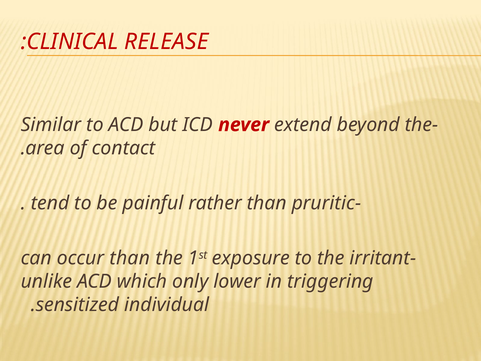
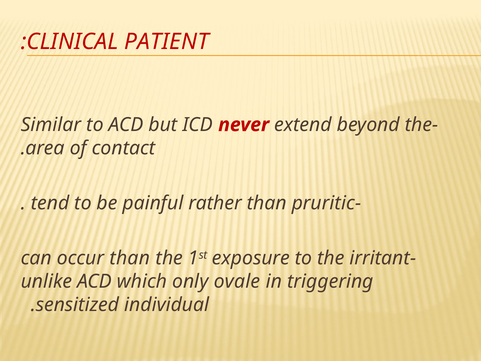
RELEASE: RELEASE -> PATIENT
lower: lower -> ovale
